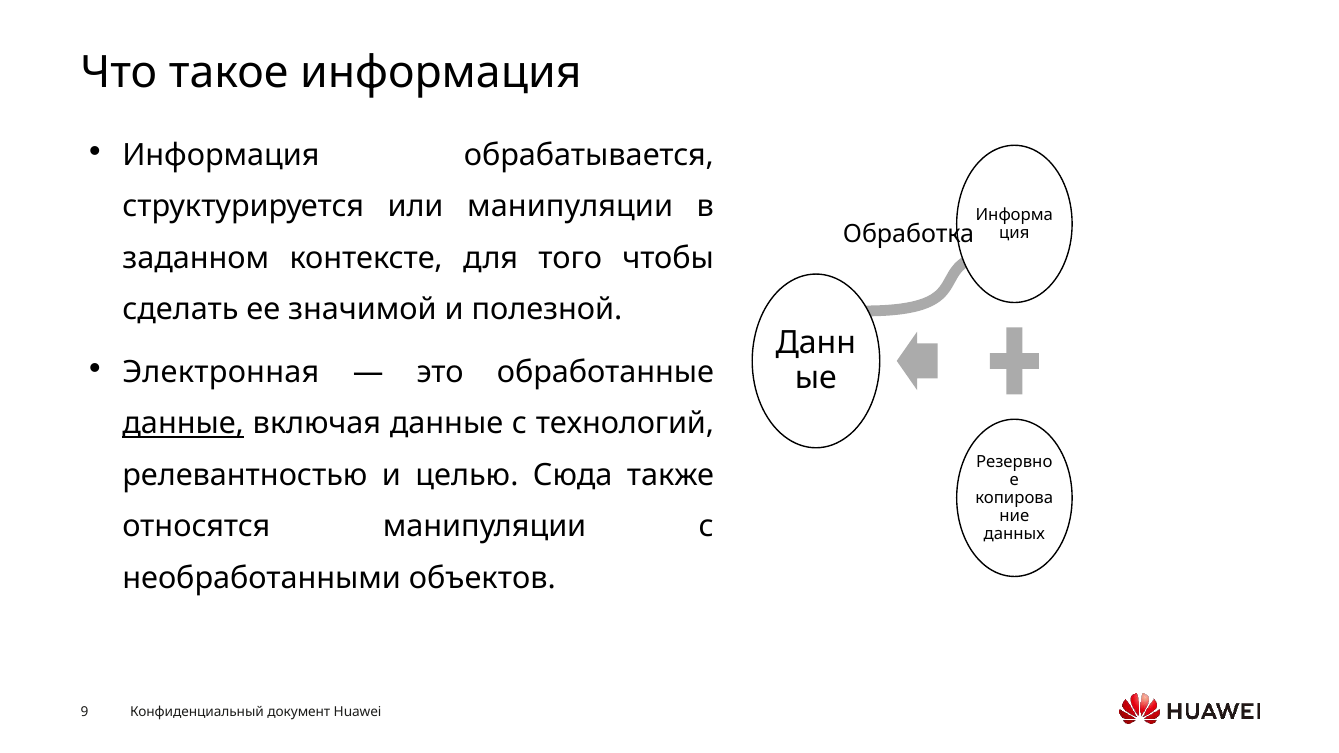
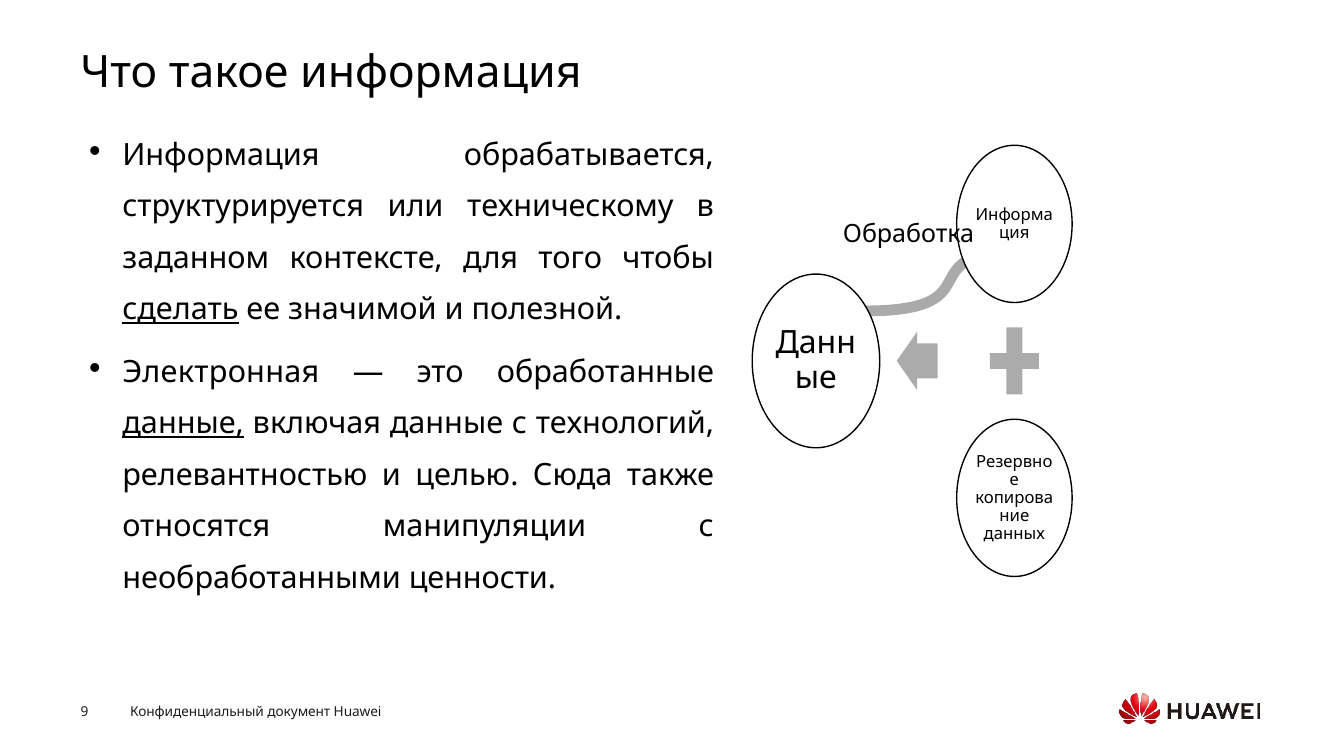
или манипуляции: манипуляции -> техническому
сделать underline: none -> present
объектов: объектов -> ценности
